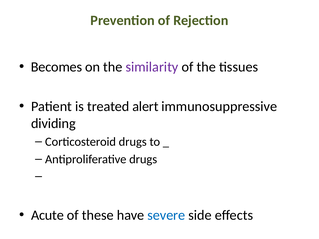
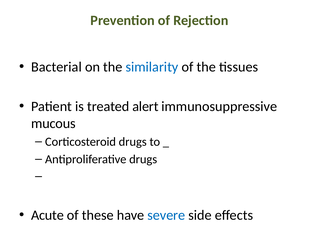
Becomes: Becomes -> Bacterial
similarity colour: purple -> blue
dividing: dividing -> mucous
